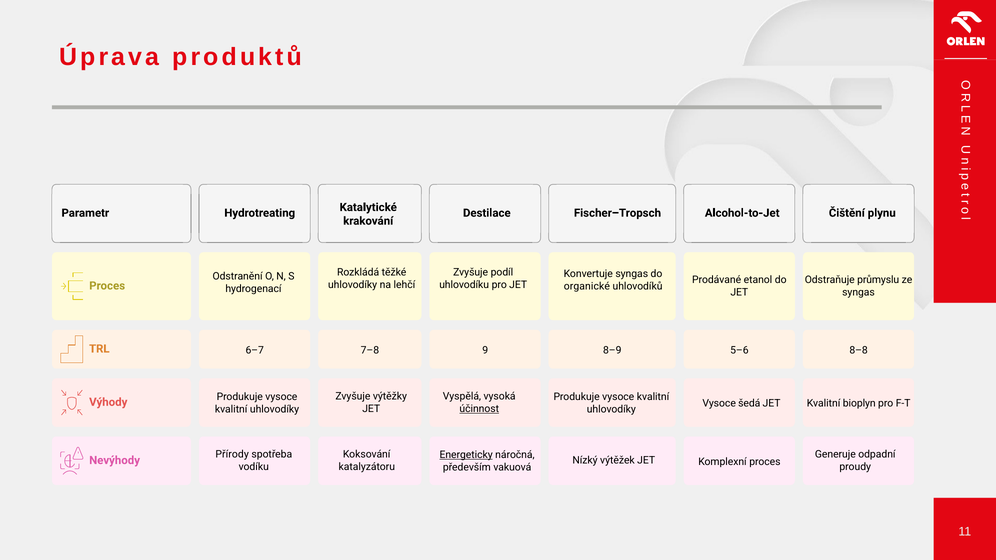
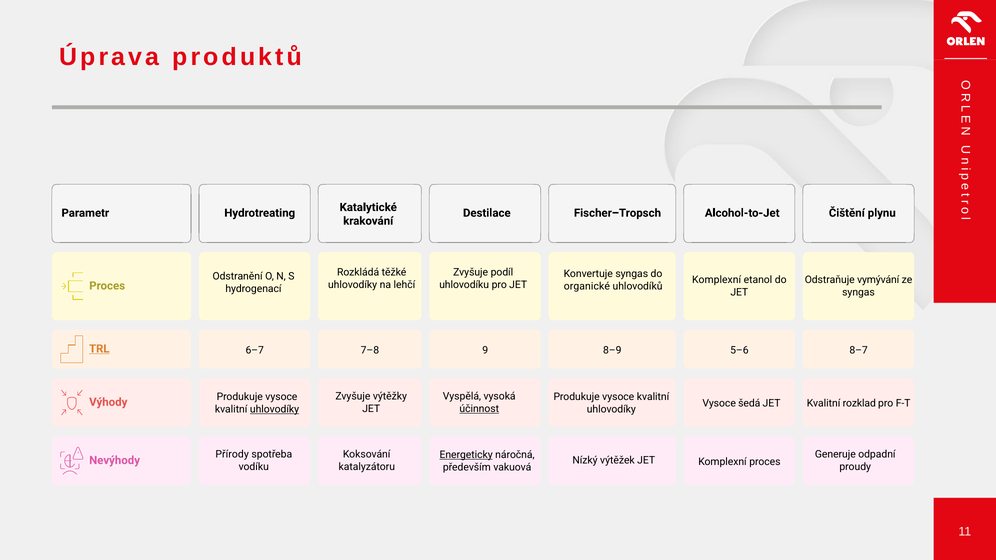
Prodávané at (717, 280): Prodávané -> Komplexní
průmyslu: průmyslu -> vymývání
TRL underline: none -> present
8–8: 8–8 -> 8–7
bioplyn: bioplyn -> rozklad
uhlovodíky at (275, 409) underline: none -> present
